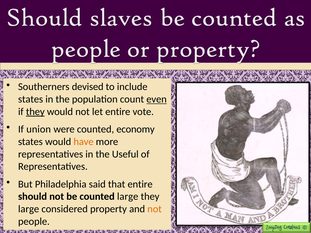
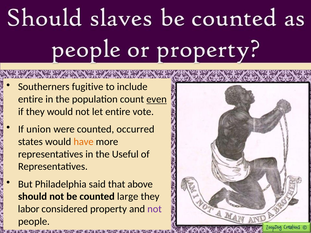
devised: devised -> fugitive
states at (31, 99): states -> entire
they at (35, 112) underline: present -> none
economy: economy -> occurred
that entire: entire -> above
large at (29, 209): large -> labor
not at (155, 209) colour: orange -> purple
